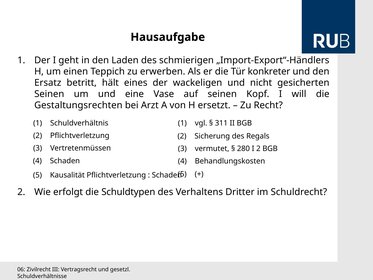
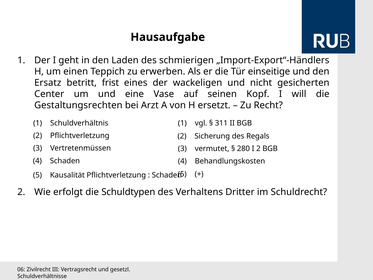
konkreter: konkreter -> einseitige
hält: hält -> frist
Seinen at (49, 94): Seinen -> Center
